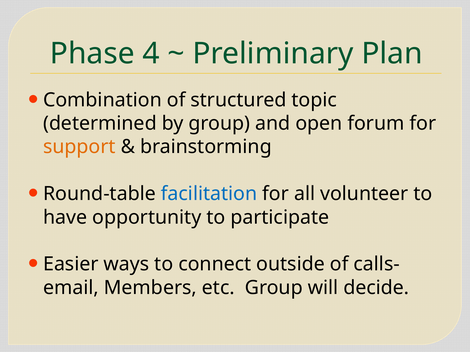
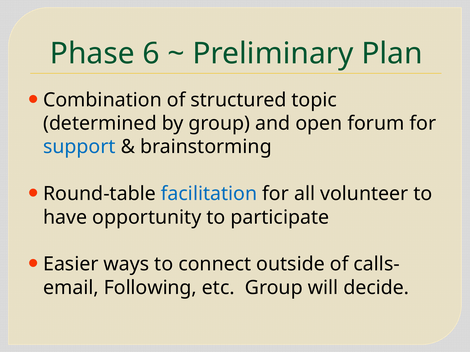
4: 4 -> 6
support colour: orange -> blue
Members: Members -> Following
